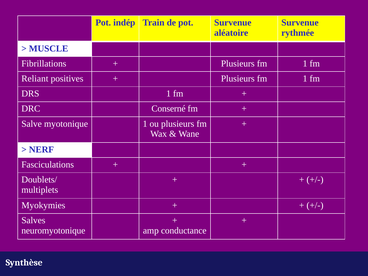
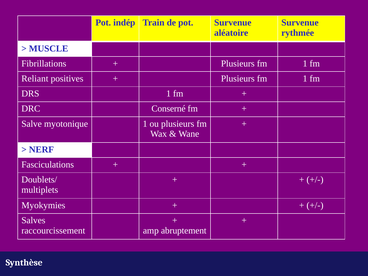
neuromyotonique: neuromyotonique -> raccourcissement
conductance: conductance -> abruptement
